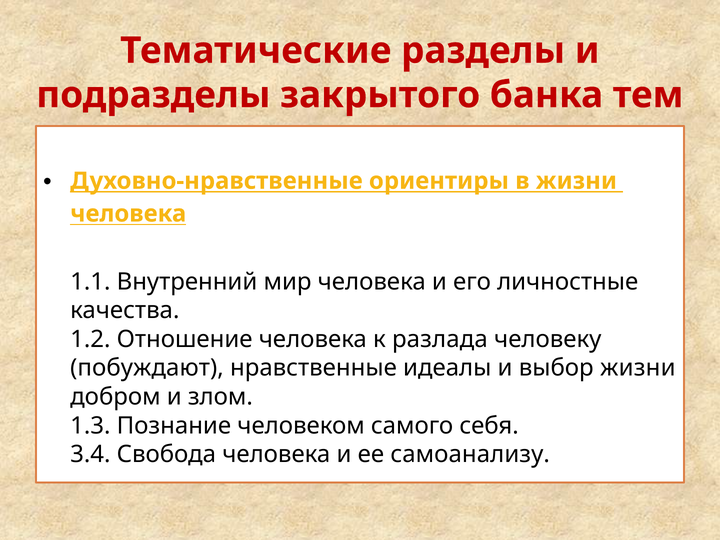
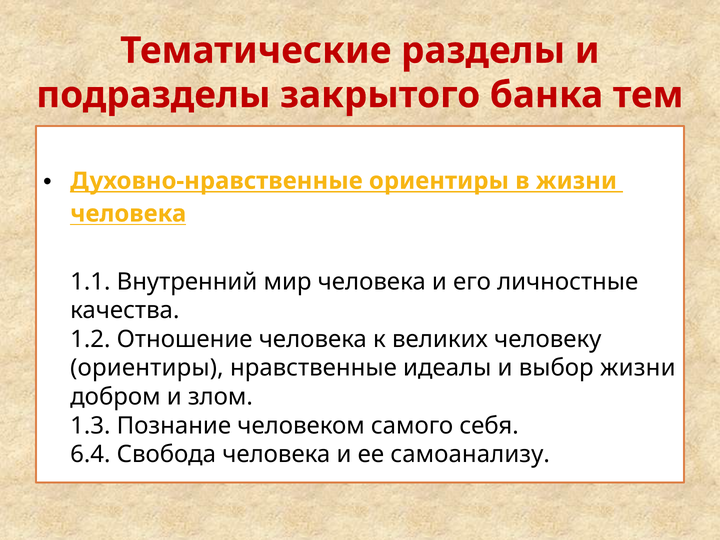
разлада: разлада -> великих
побуждают at (147, 368): побуждают -> ориентиры
3.4: 3.4 -> 6.4
